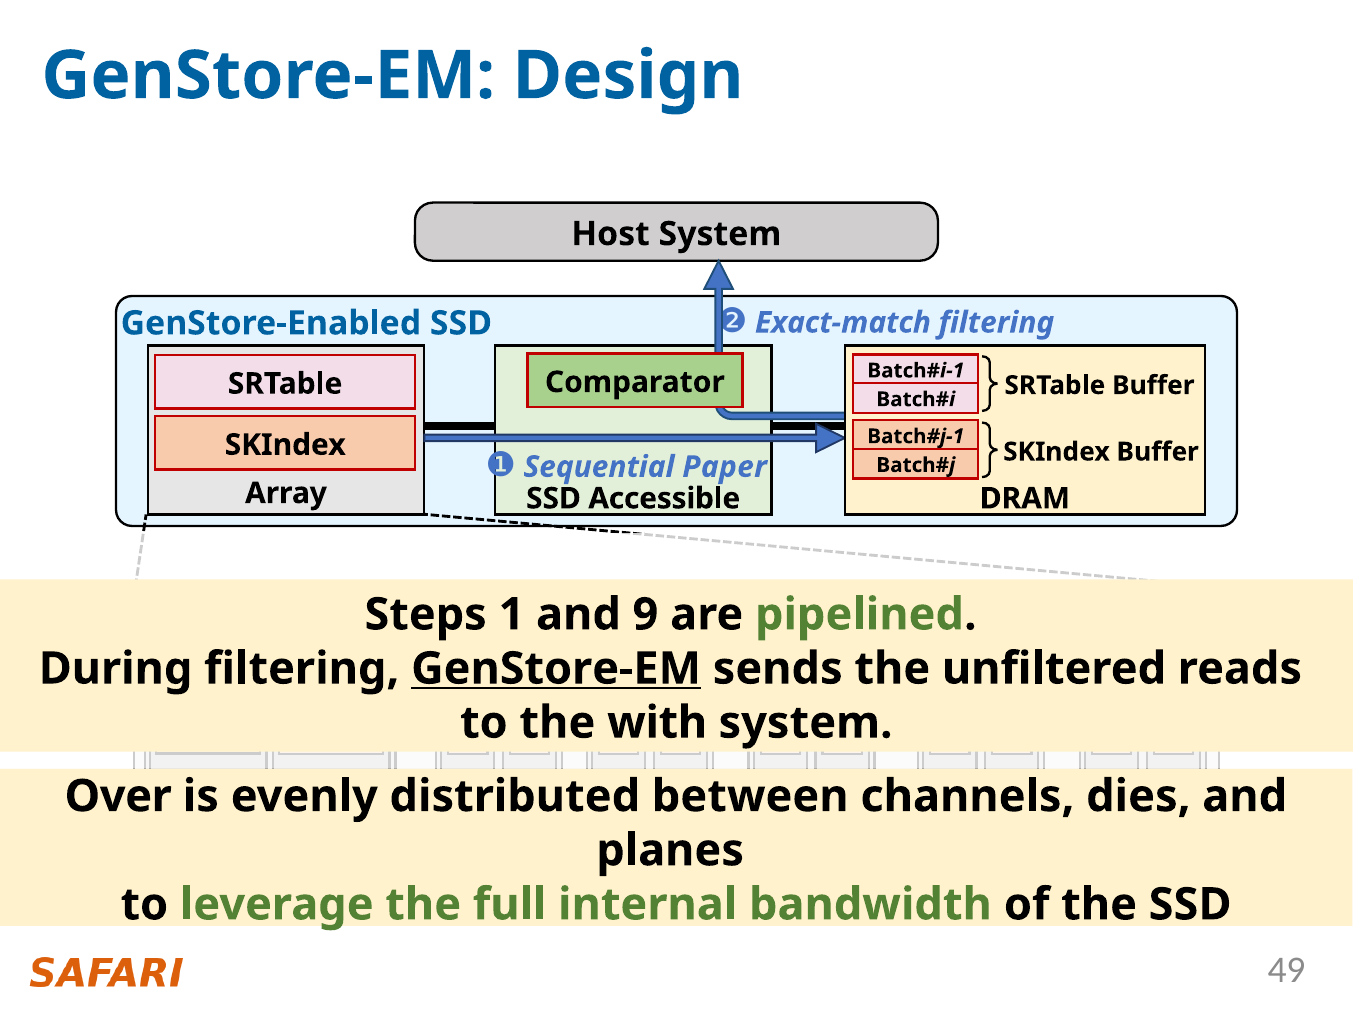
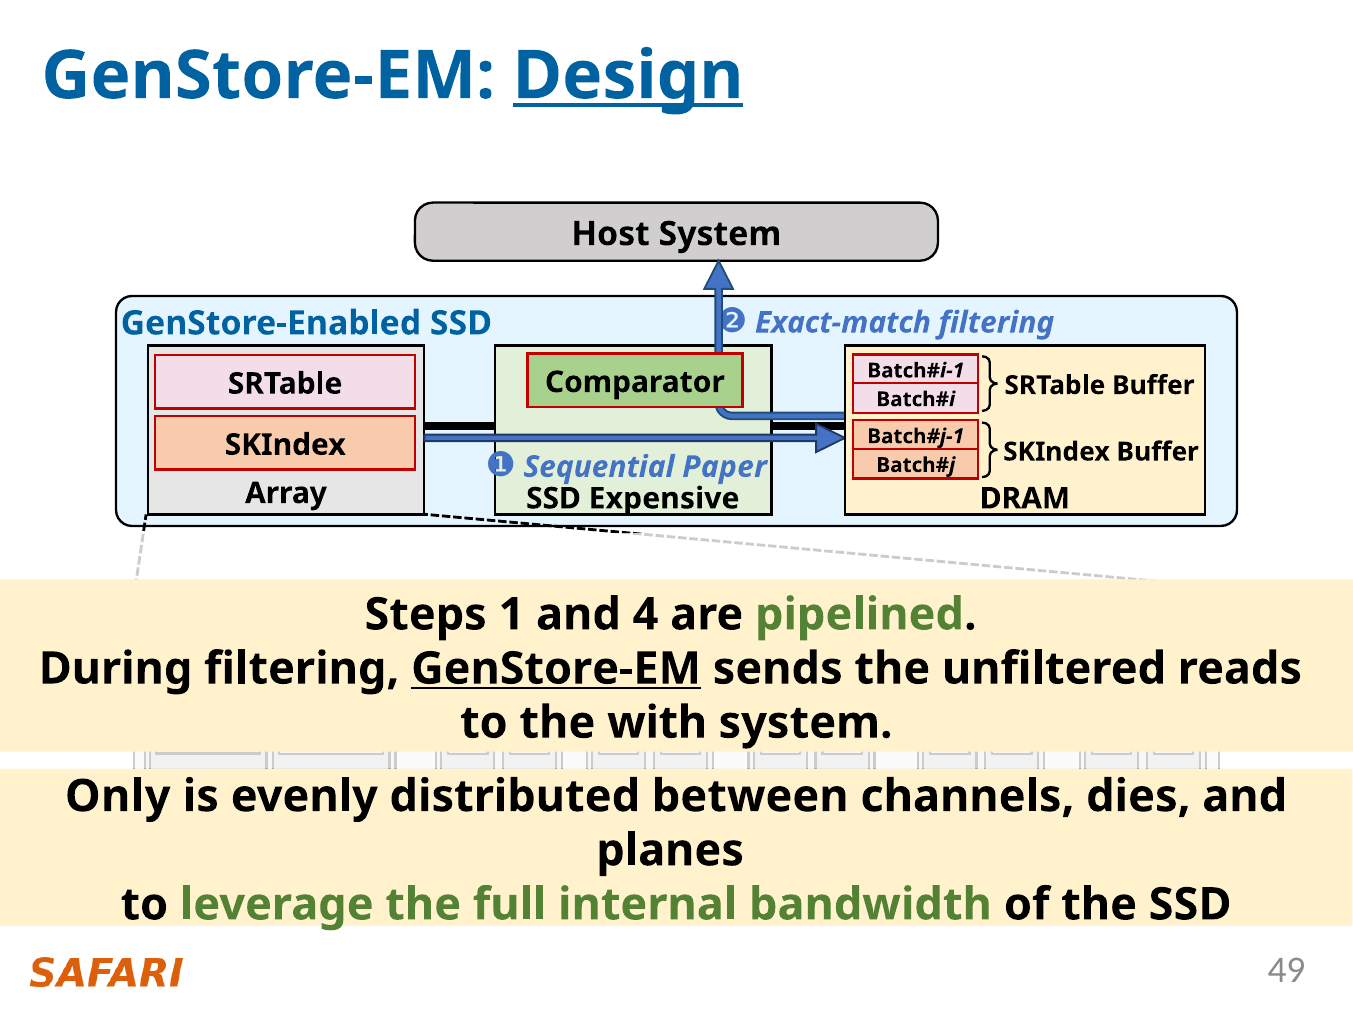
Design underline: none -> present
Accessible: Accessible -> Expensive
9: 9 -> 4
Over: Over -> Only
